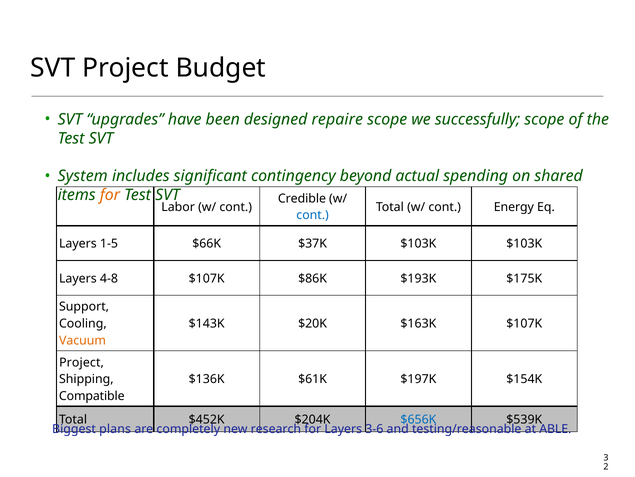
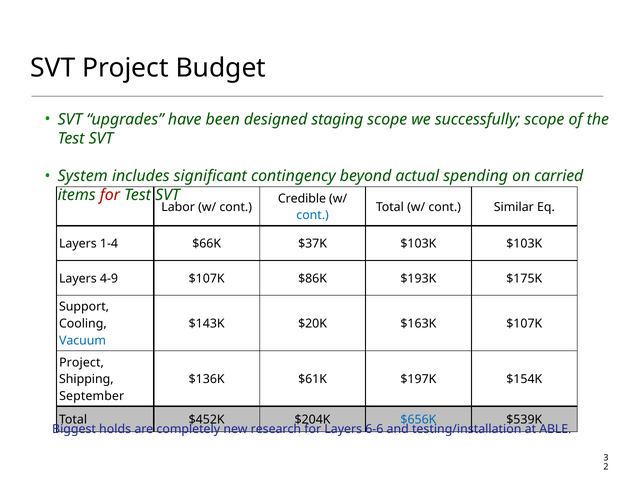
repaire: repaire -> staging
shared: shared -> carried
for at (110, 195) colour: orange -> red
Energy: Energy -> Similar
1-5: 1-5 -> 1-4
4-8: 4-8 -> 4-9
Vacuum colour: orange -> blue
Compatible: Compatible -> September
plans: plans -> holds
3-6: 3-6 -> 6-6
testing/reasonable: testing/reasonable -> testing/installation
